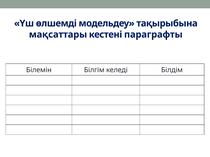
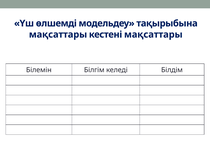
кестені параграфты: параграфты -> мақсаттары
